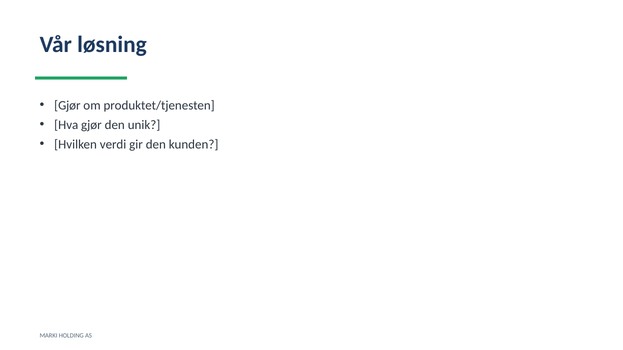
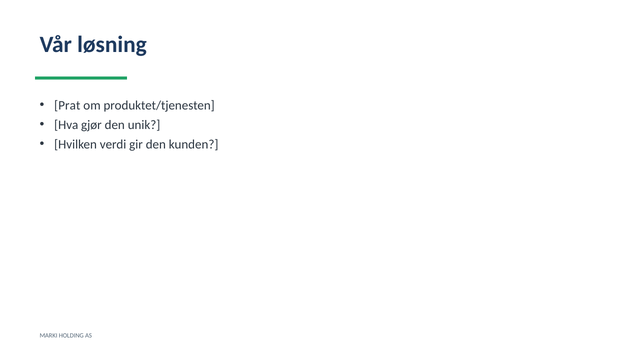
Gjør at (67, 106): Gjør -> Prat
